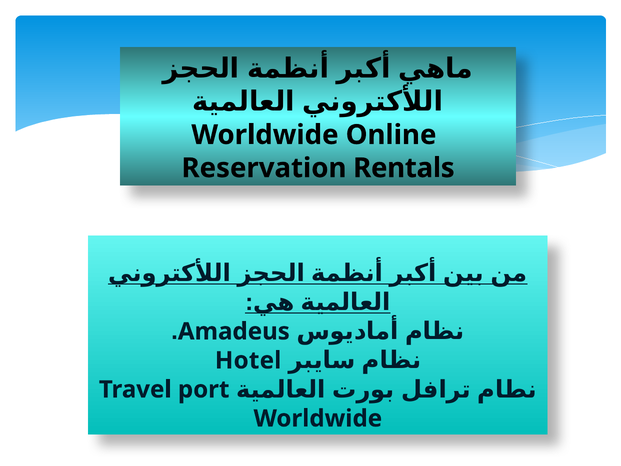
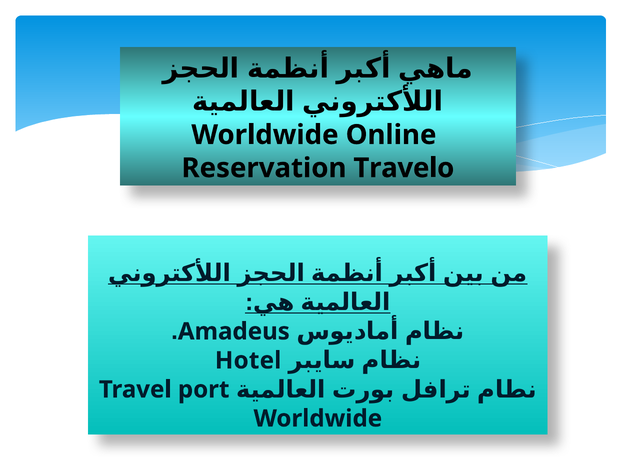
Rentals: Rentals -> Travelo
